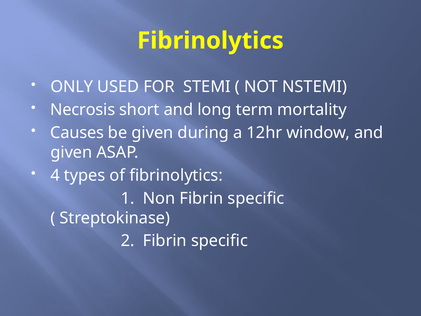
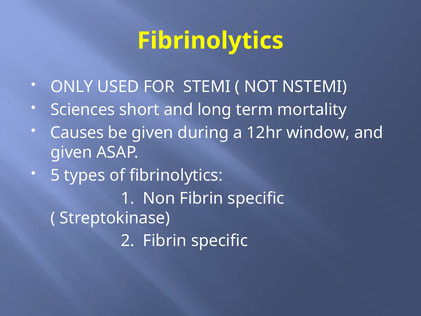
Necrosis: Necrosis -> Sciences
4: 4 -> 5
